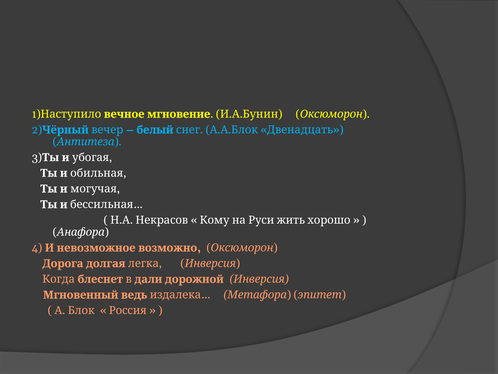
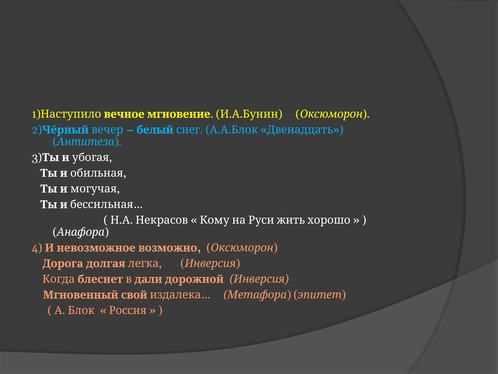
ведь: ведь -> свой
